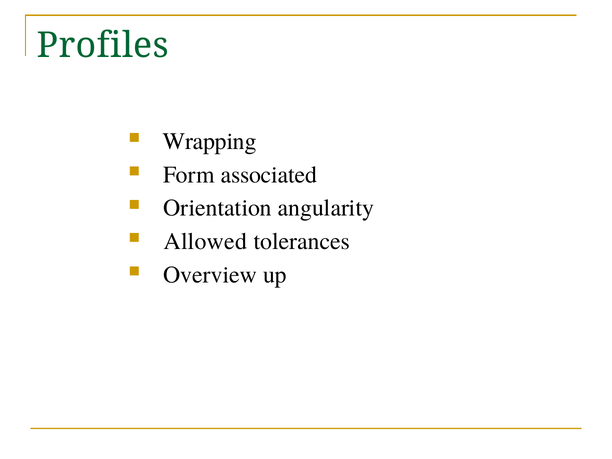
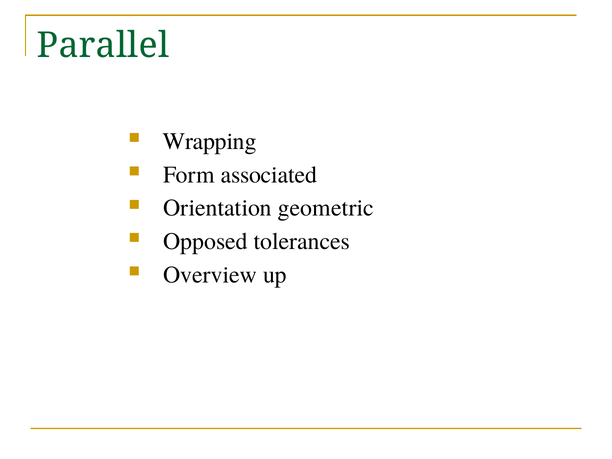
Profiles: Profiles -> Parallel
angularity: angularity -> geometric
Allowed: Allowed -> Opposed
